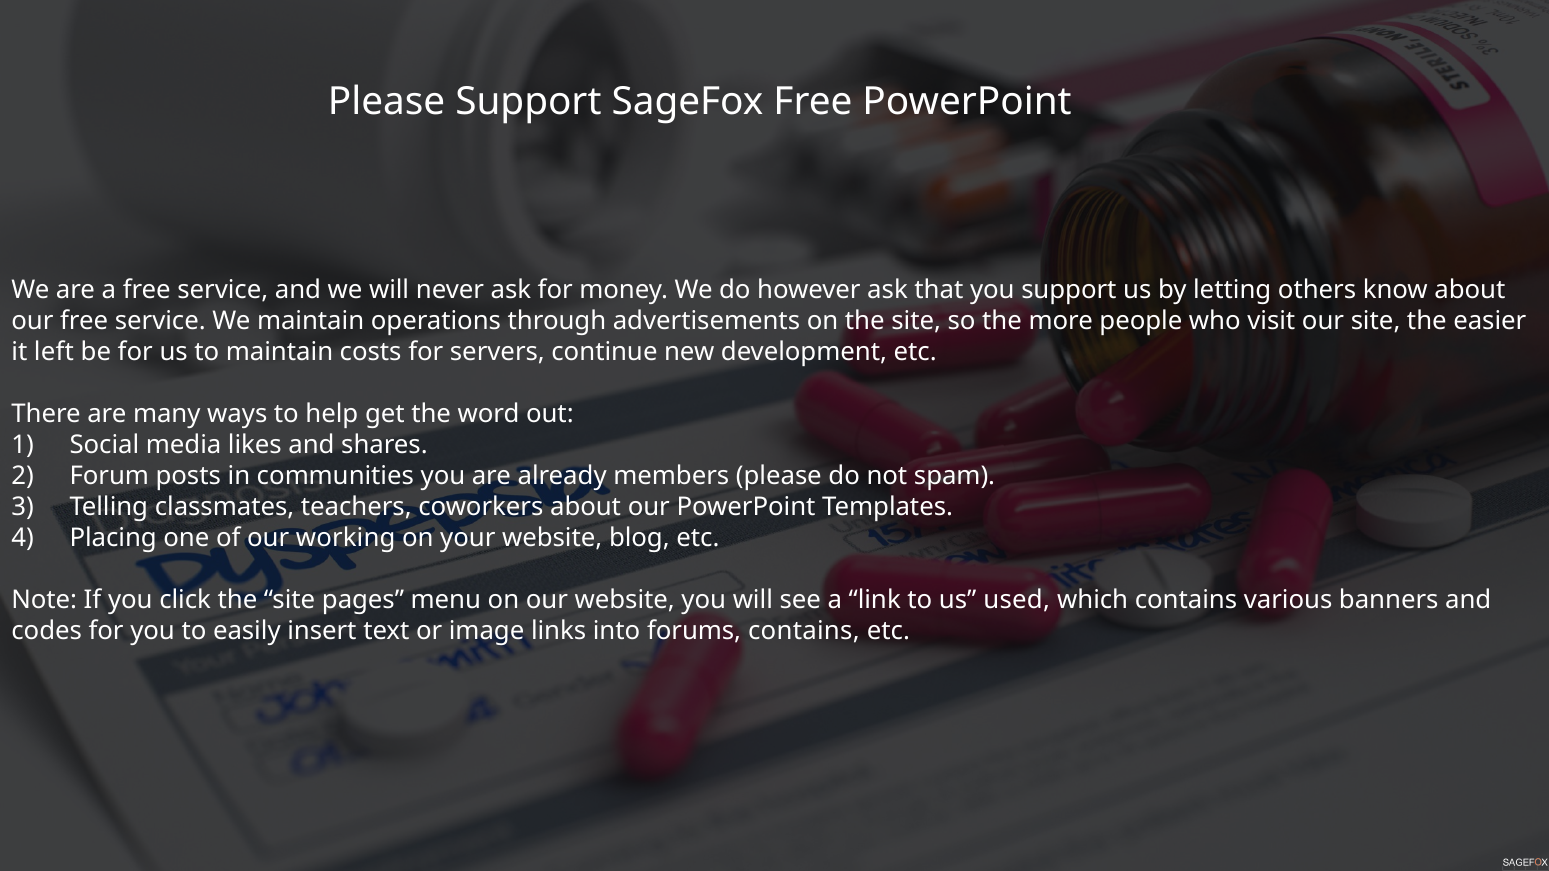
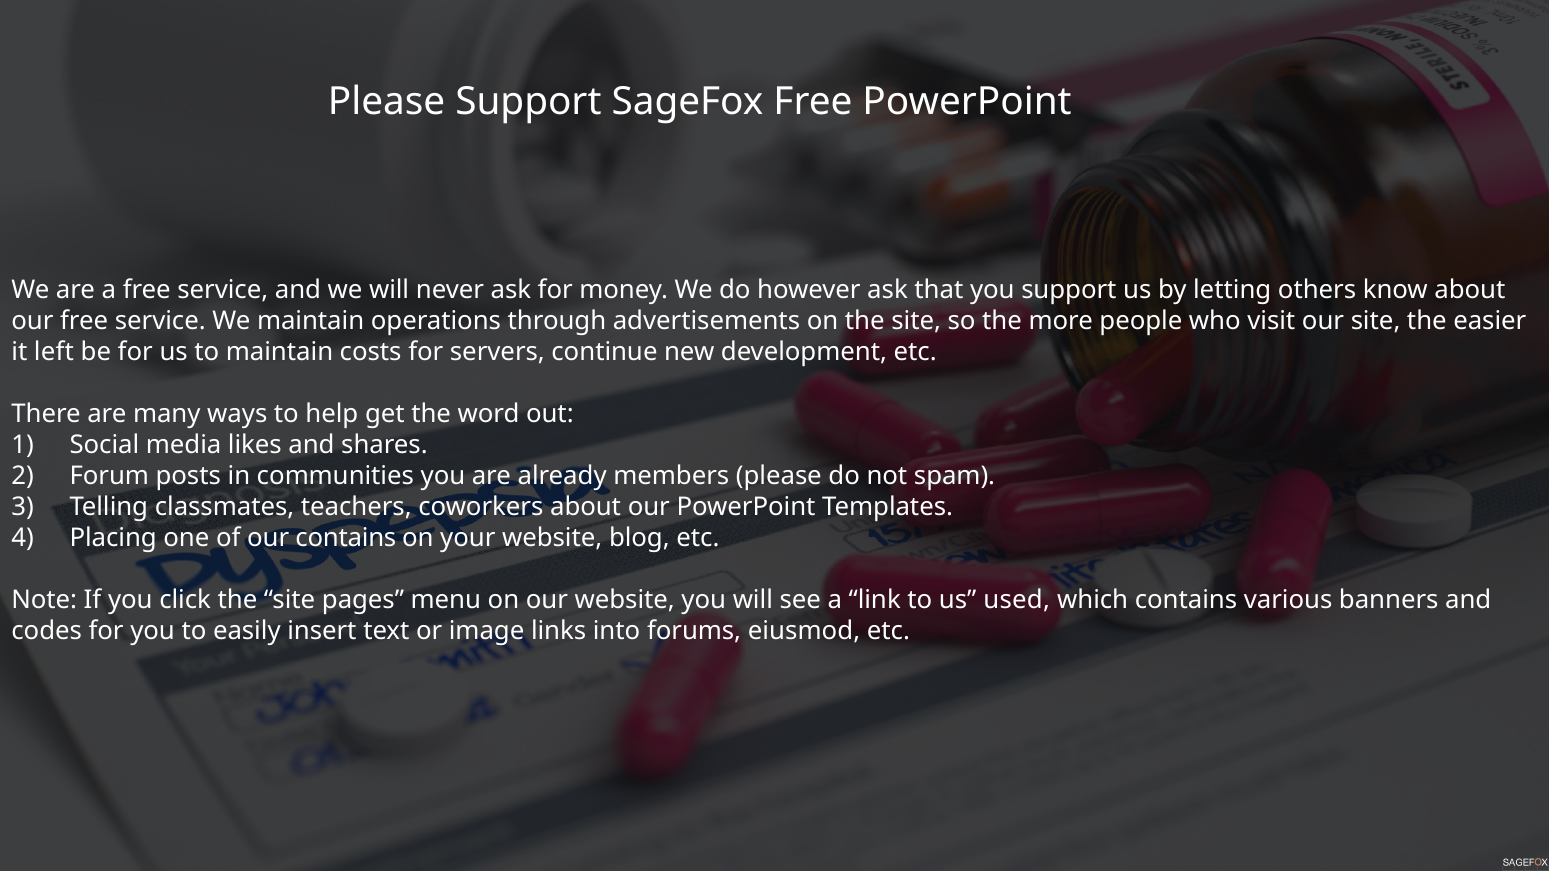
our working: working -> contains
forums contains: contains -> eiusmod
